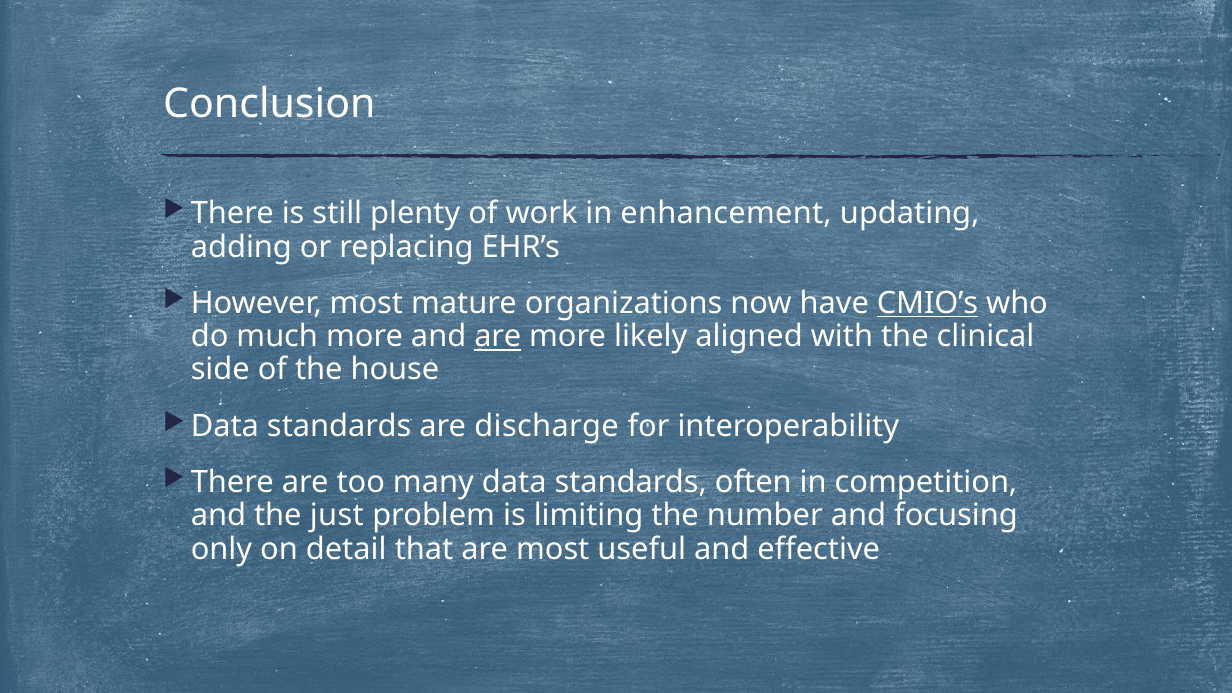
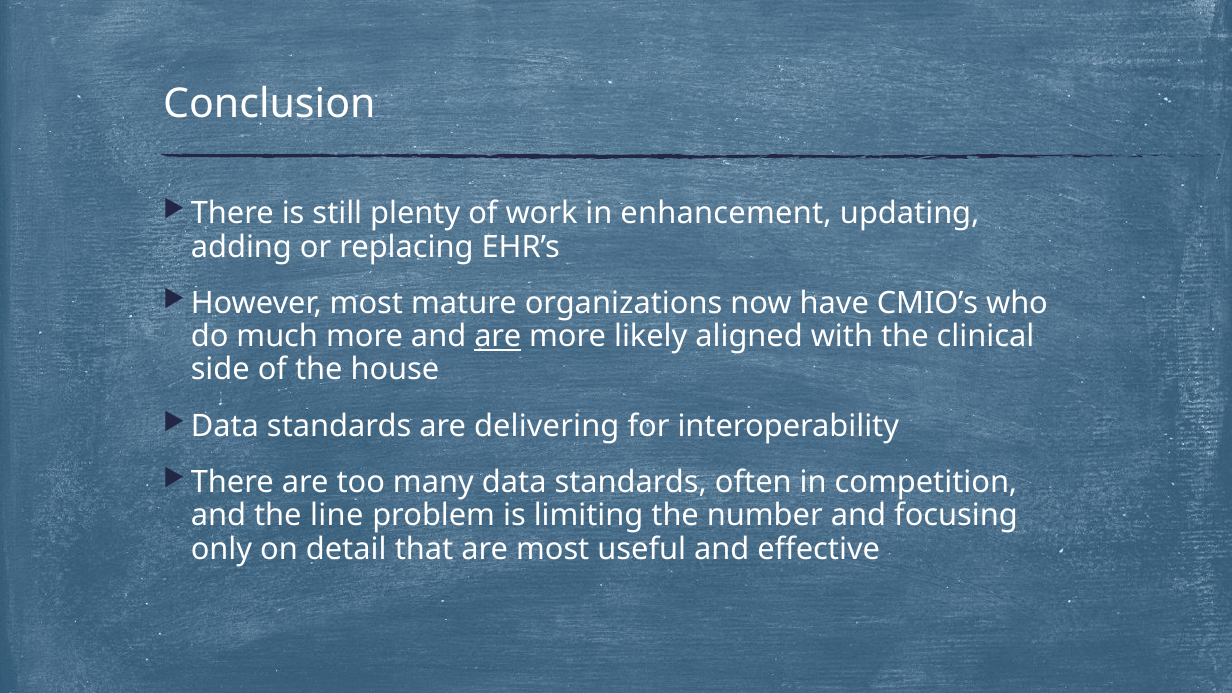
CMIO’s underline: present -> none
discharge: discharge -> delivering
just: just -> line
